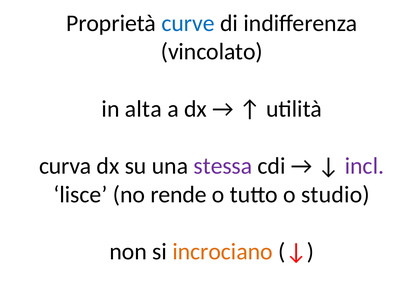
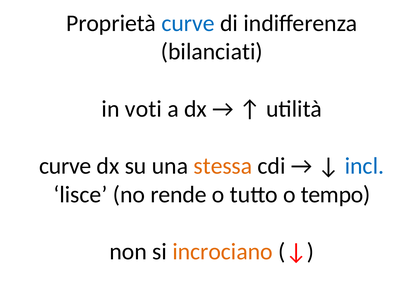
vincolato: vincolato -> bilanciati
alta: alta -> voti
curva at (65, 166): curva -> curve
stessa colour: purple -> orange
incl colour: purple -> blue
studio: studio -> tempo
